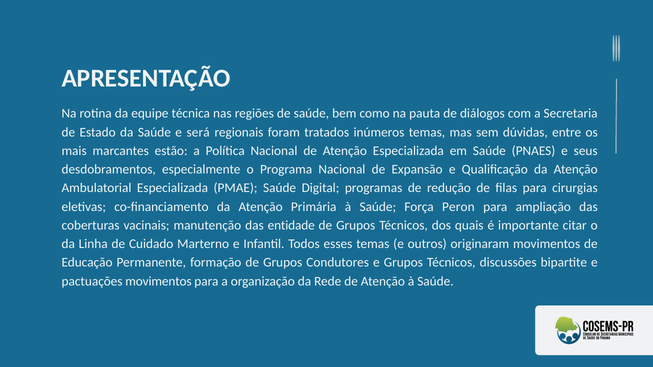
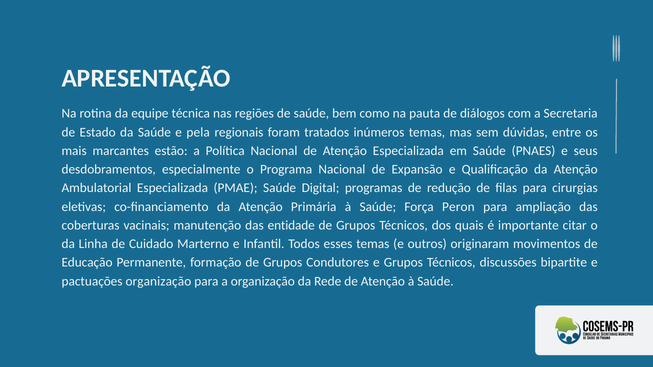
será: será -> pela
pactuações movimentos: movimentos -> organização
